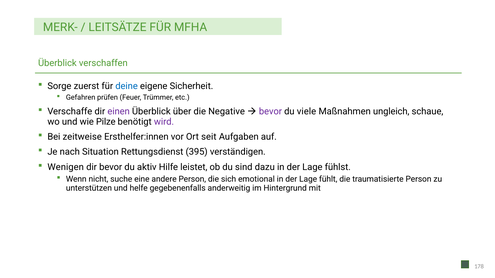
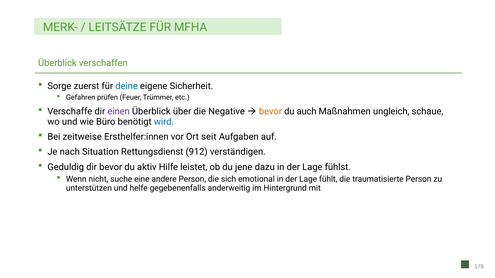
bevor at (270, 112) colour: purple -> orange
viele: viele -> auch
Pilze: Pilze -> Büro
wird colour: purple -> blue
395: 395 -> 912
Wenigen: Wenigen -> Geduldig
sind: sind -> jene
